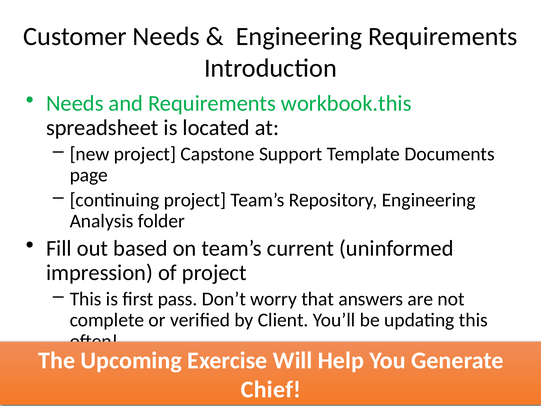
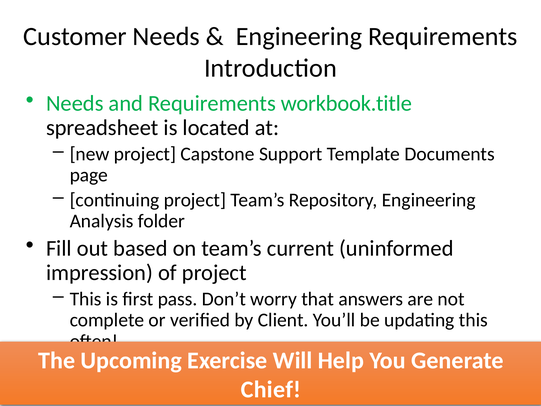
workbook.this: workbook.this -> workbook.title
